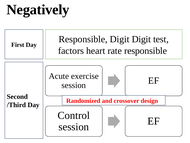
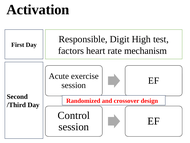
Negatively: Negatively -> Activation
Digit Digit: Digit -> High
rate responsible: responsible -> mechanism
